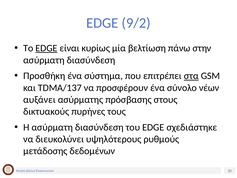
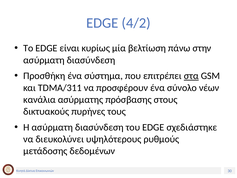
9/2: 9/2 -> 4/2
EDGE at (46, 48) underline: present -> none
TDMA/137: TDMA/137 -> TDMA/311
αυξάνει: αυξάνει -> κανάλια
